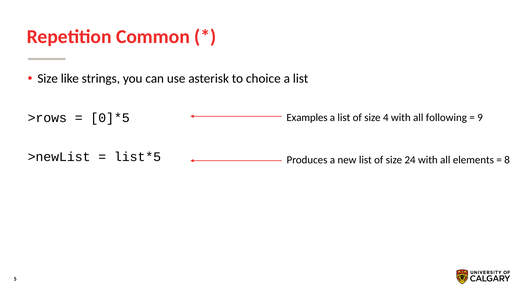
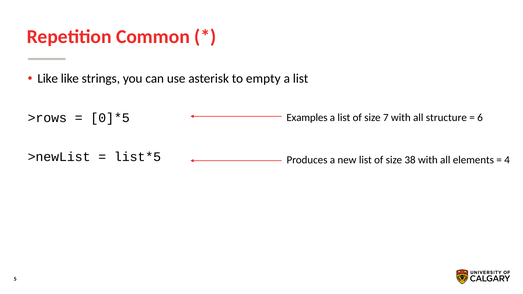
Size at (48, 79): Size -> Like
choice: choice -> empty
4: 4 -> 7
following: following -> structure
9: 9 -> 6
24: 24 -> 38
8: 8 -> 4
